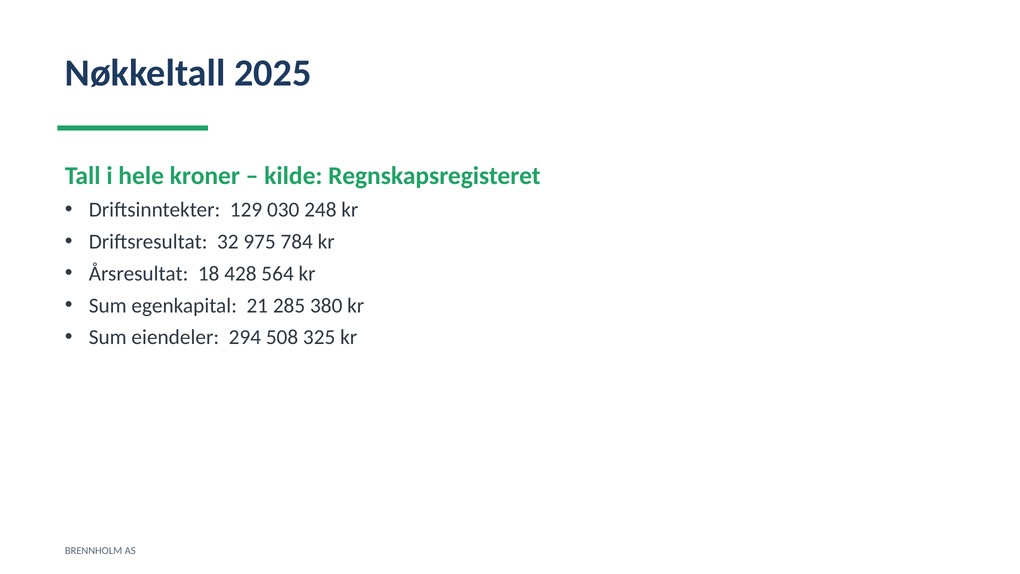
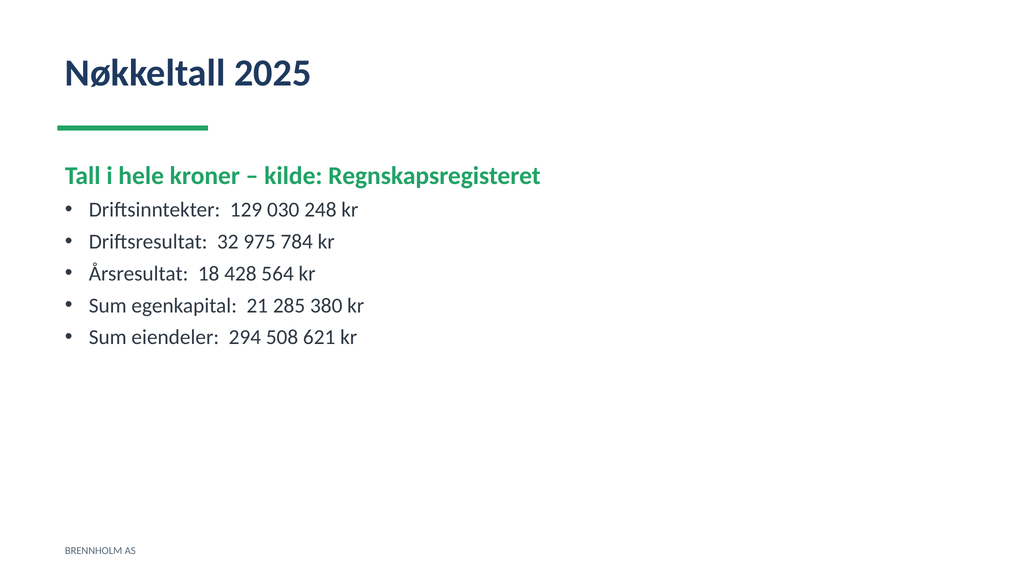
325: 325 -> 621
